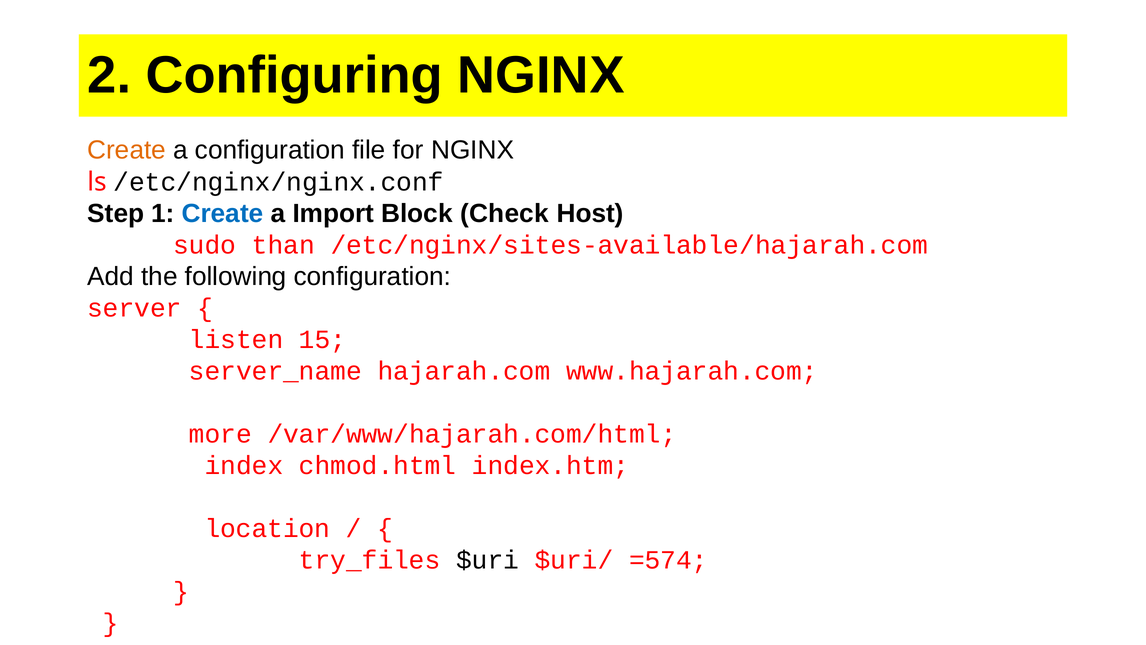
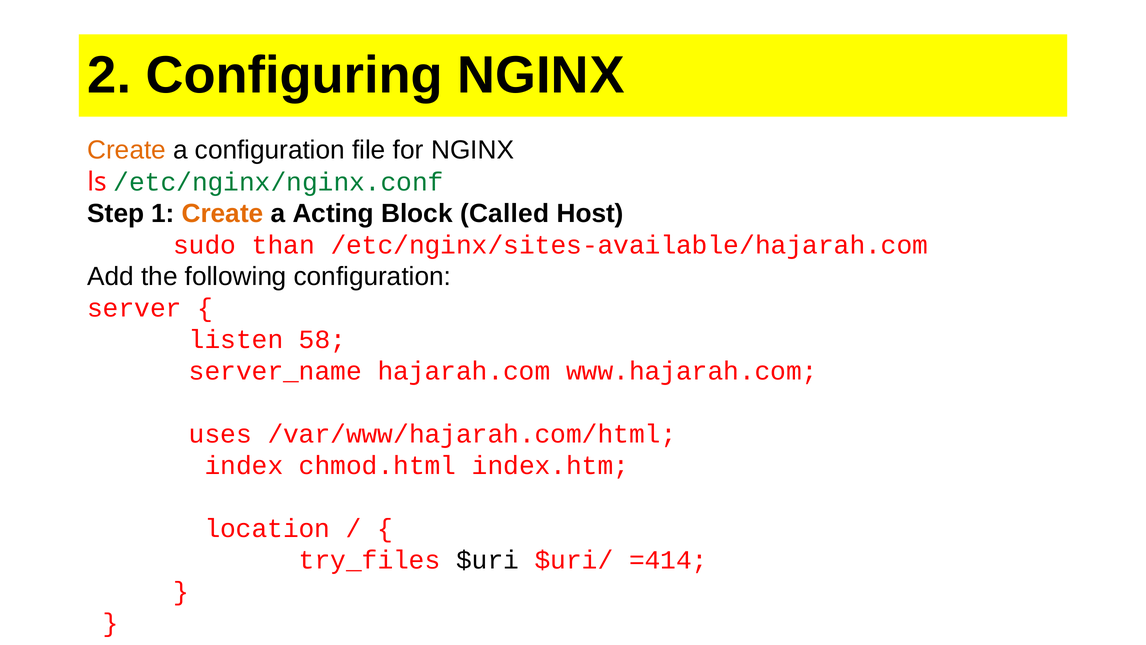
/etc/nginx/nginx.conf colour: black -> green
Create at (223, 213) colour: blue -> orange
Import: Import -> Acting
Check: Check -> Called
15: 15 -> 58
more: more -> uses
=574: =574 -> =414
